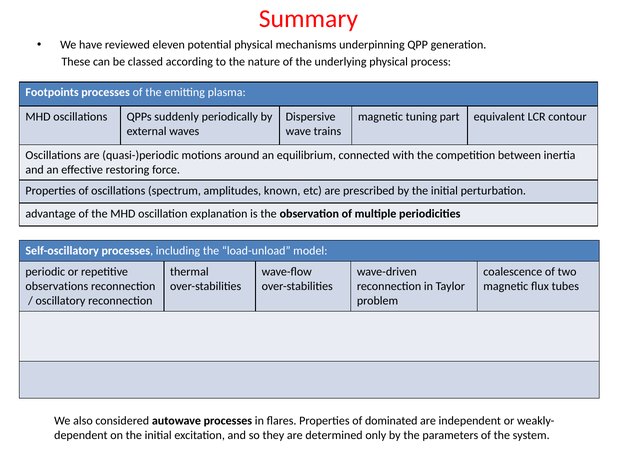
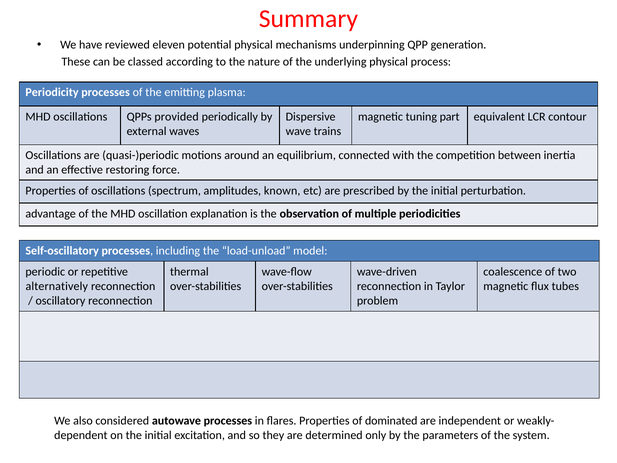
Footpoints: Footpoints -> Periodicity
suddenly: suddenly -> provided
observations: observations -> alternatively
